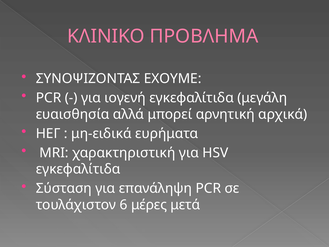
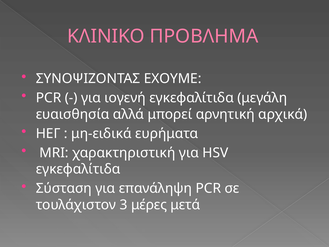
6: 6 -> 3
